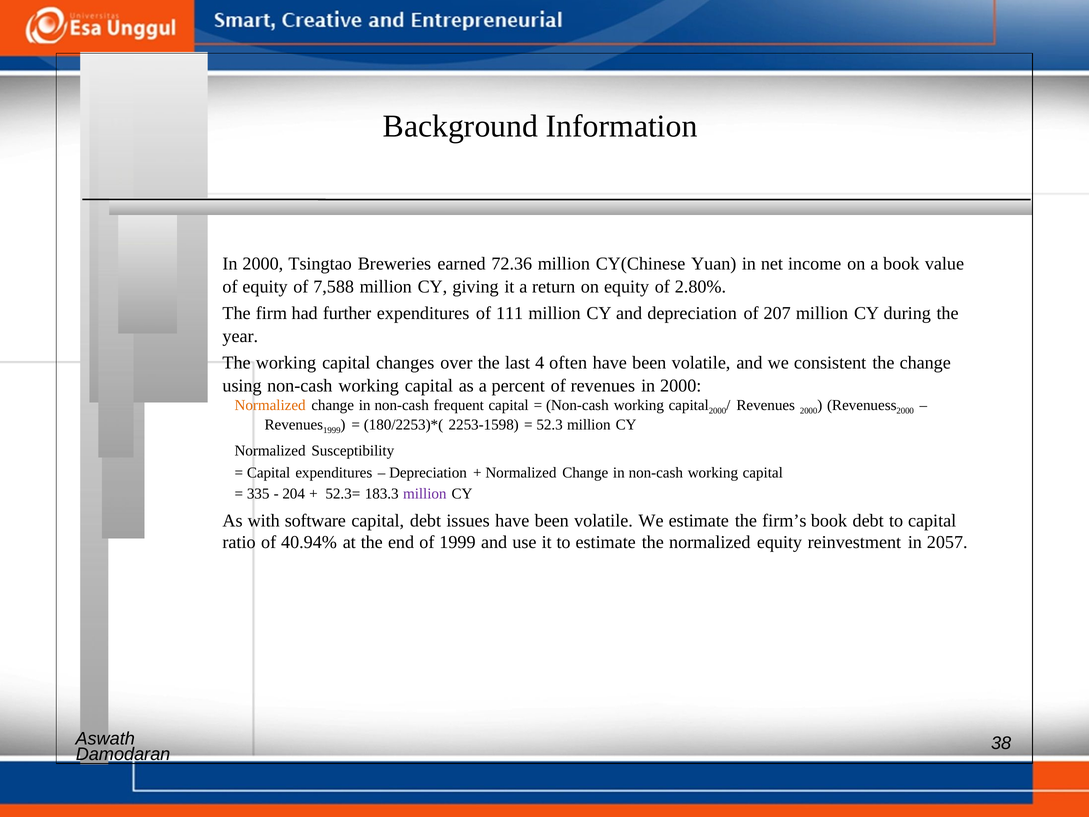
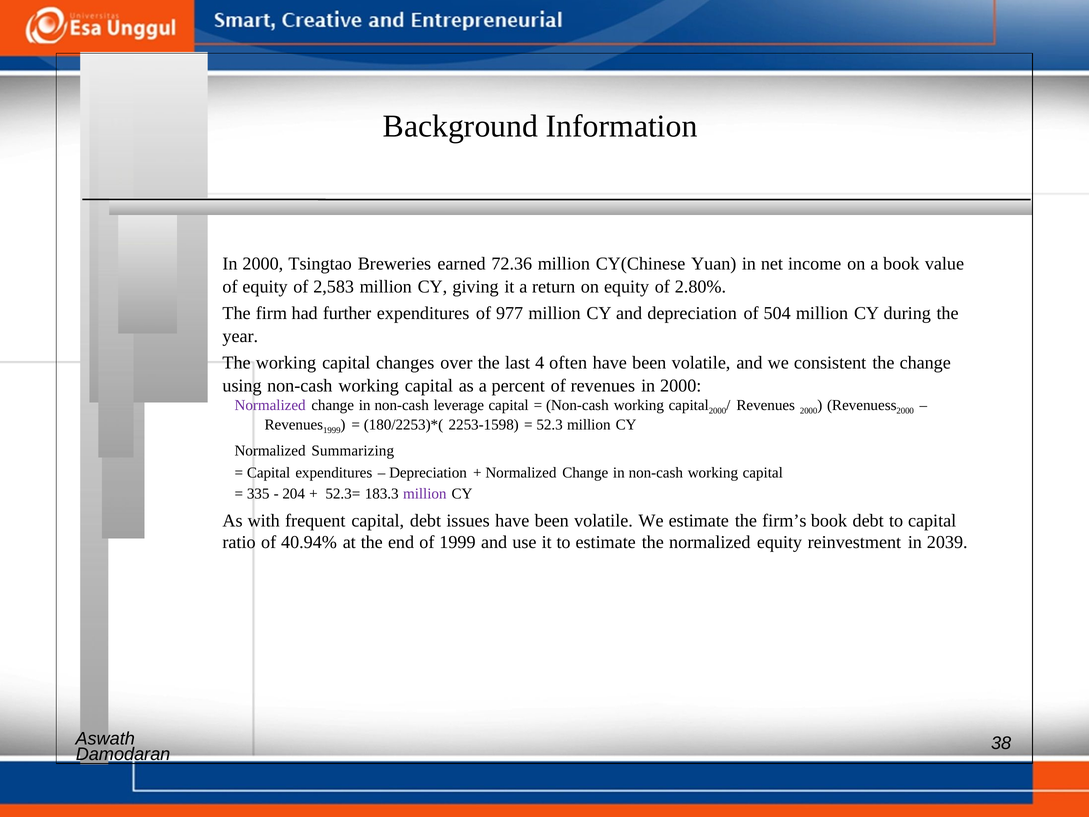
7,588: 7,588 -> 2,583
111: 111 -> 977
207: 207 -> 504
Normalized at (270, 405) colour: orange -> purple
frequent: frequent -> leverage
Susceptibility: Susceptibility -> Summarizing
software: software -> frequent
2057: 2057 -> 2039
